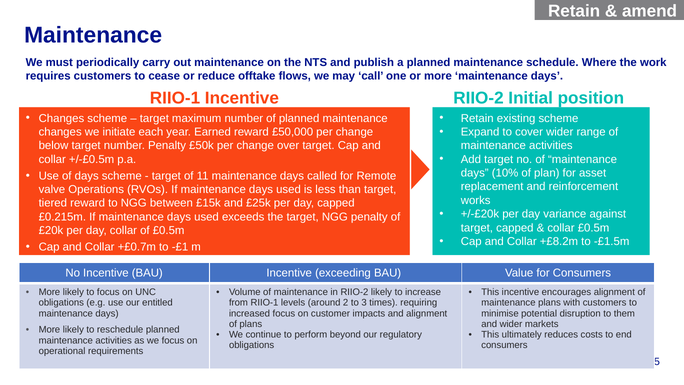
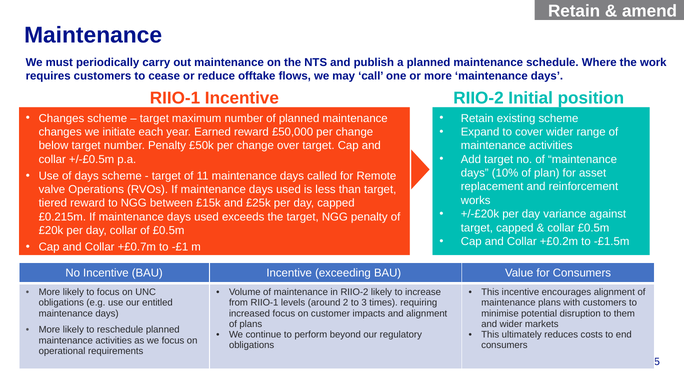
+£8.2m: +£8.2m -> +£0.2m
